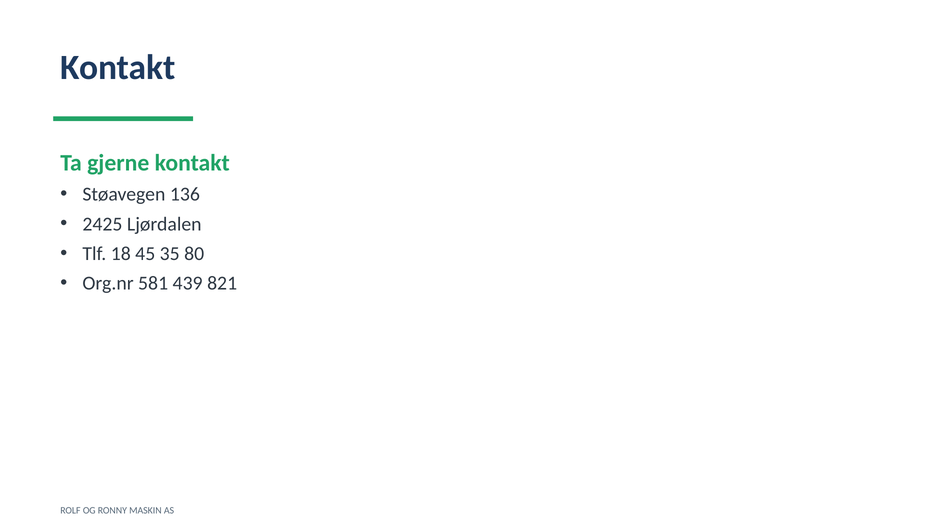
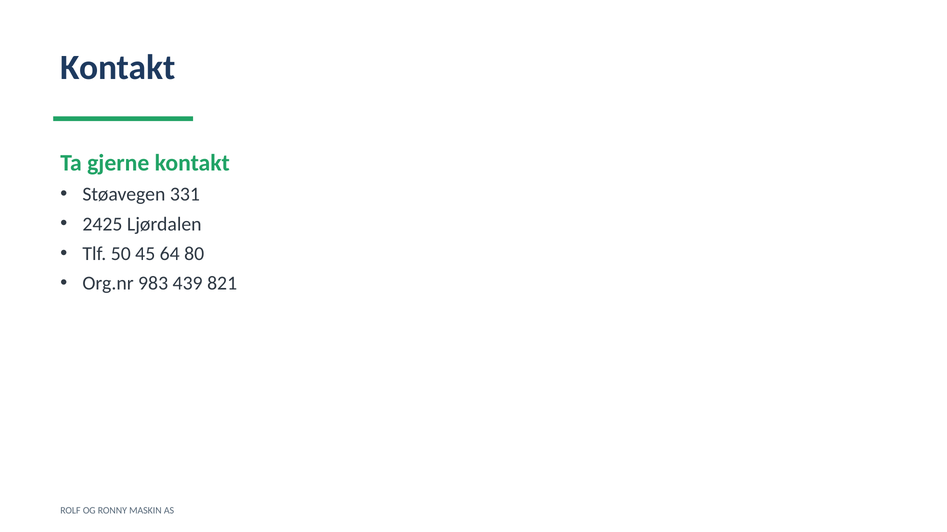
136: 136 -> 331
18: 18 -> 50
35: 35 -> 64
581: 581 -> 983
